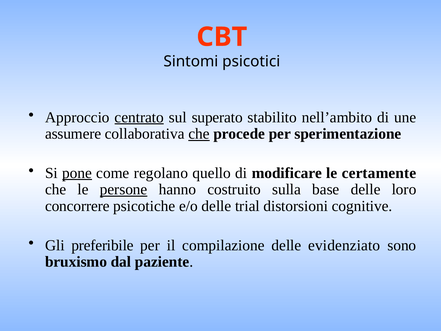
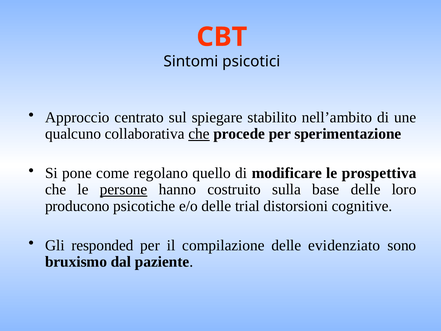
centrato underline: present -> none
superato: superato -> spiegare
assumere: assumere -> qualcuno
pone underline: present -> none
certamente: certamente -> prospettiva
concorrere: concorrere -> producono
preferibile: preferibile -> responded
